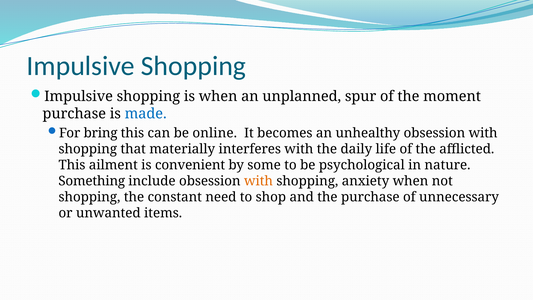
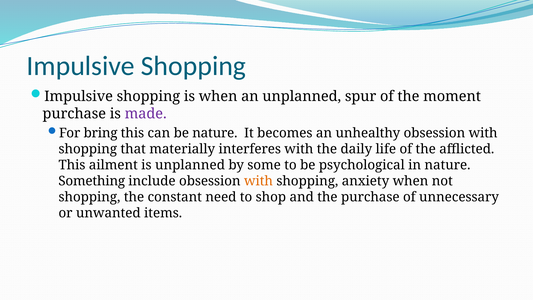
made colour: blue -> purple
be online: online -> nature
is convenient: convenient -> unplanned
